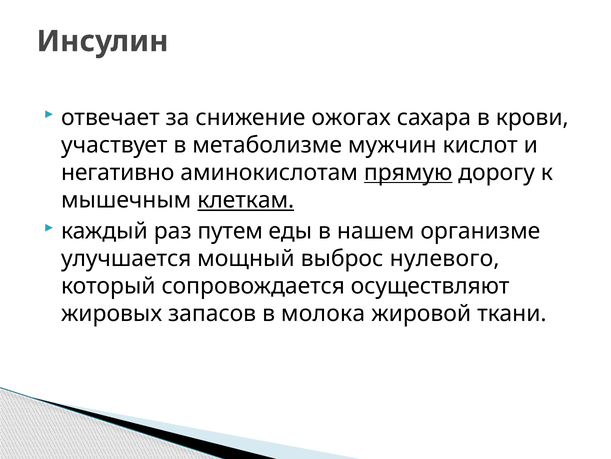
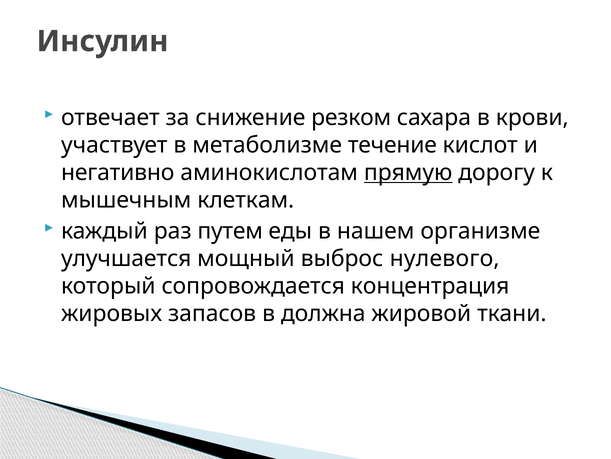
ожогах: ожогах -> резком
мужчин: мужчин -> течение
клеткам underline: present -> none
осуществляют: осуществляют -> концентрация
молока: молока -> должна
